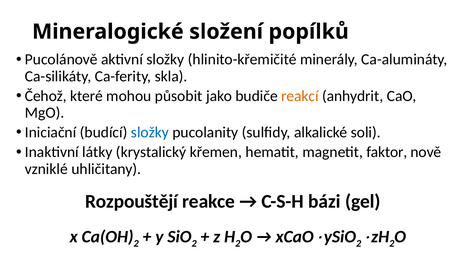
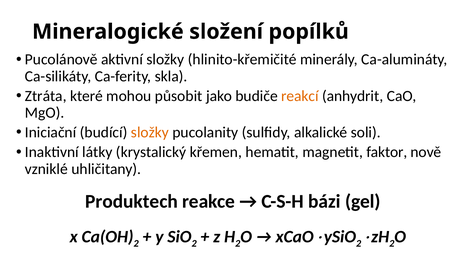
Čehož: Čehož -> Ztráta
složky at (150, 132) colour: blue -> orange
Rozpouštějí: Rozpouštějí -> Produktech
